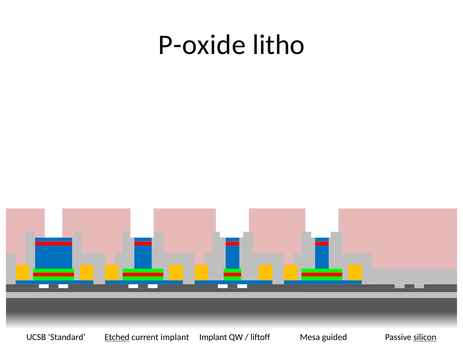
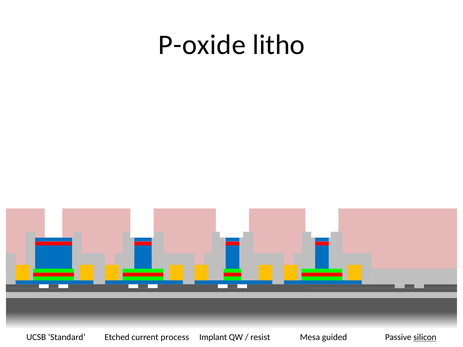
Etched underline: present -> none
current implant: implant -> process
liftoff: liftoff -> resist
